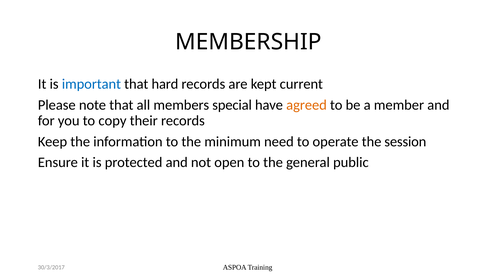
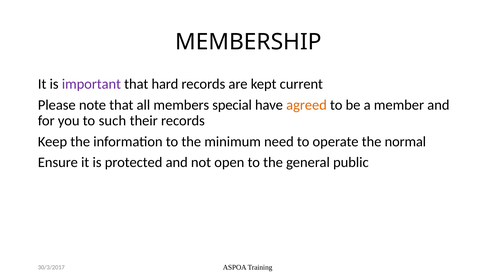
important colour: blue -> purple
copy: copy -> such
session: session -> normal
